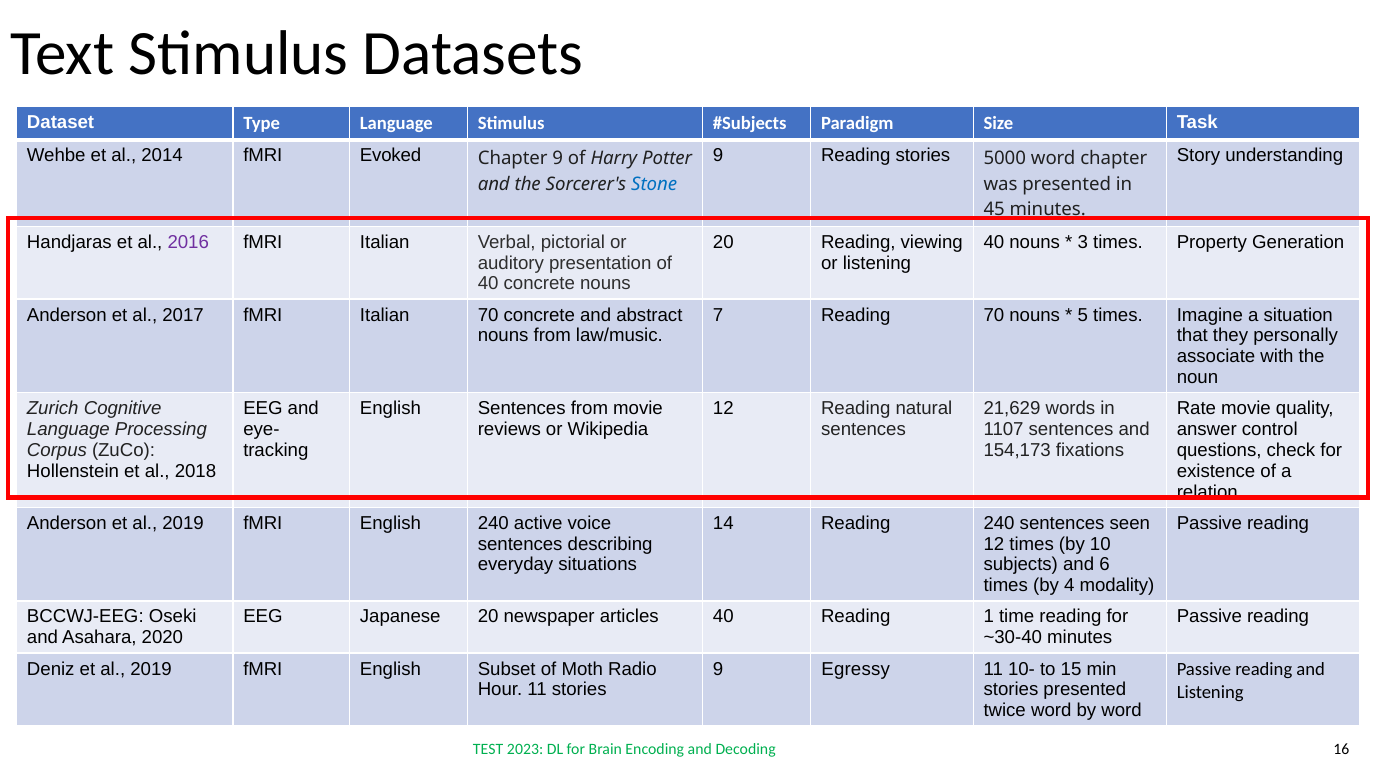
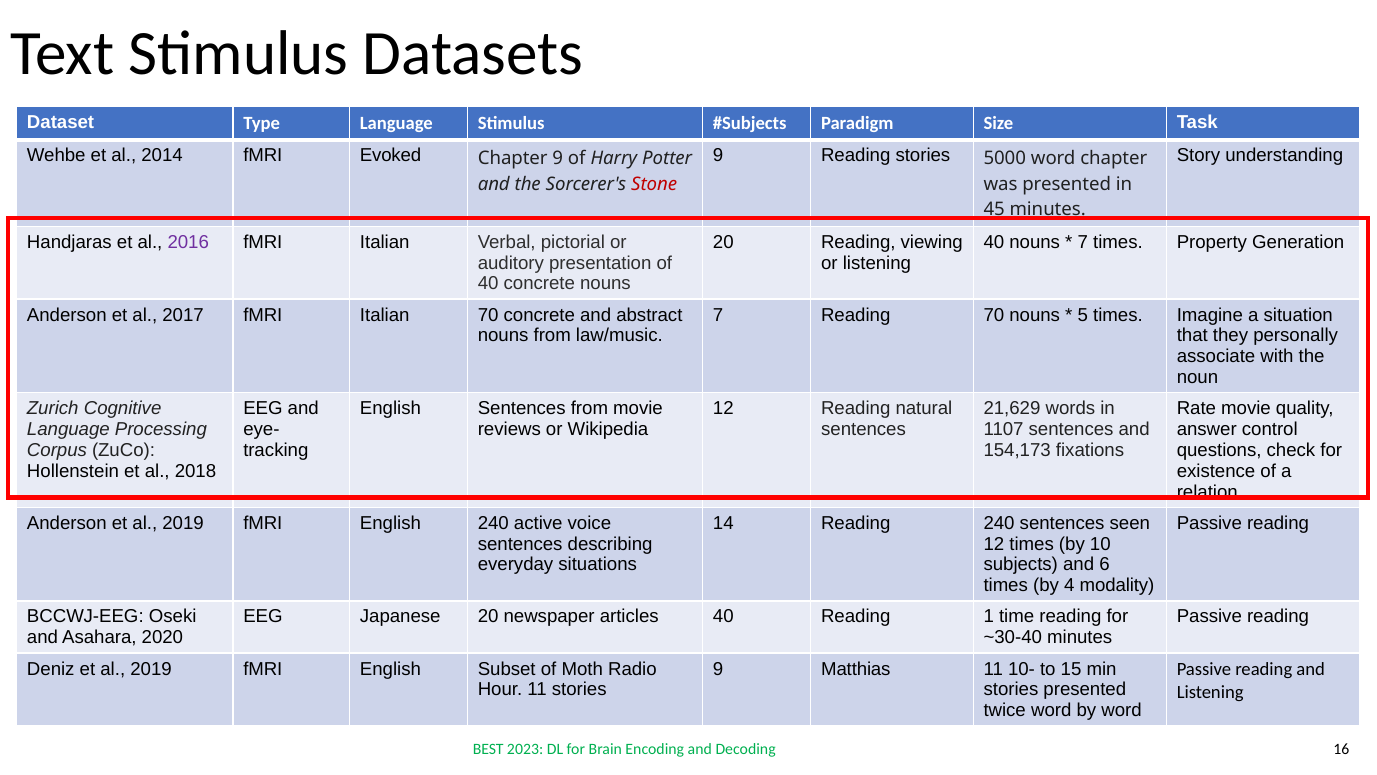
Stone colour: blue -> red
3 at (1083, 242): 3 -> 7
Egressy: Egressy -> Matthias
TEST: TEST -> BEST
